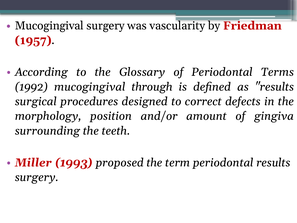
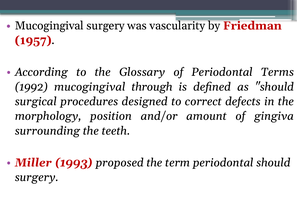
as results: results -> should
periodontal results: results -> should
